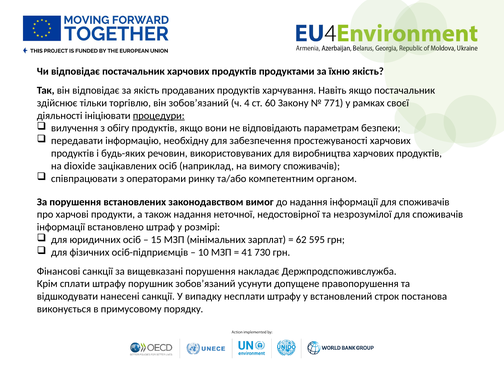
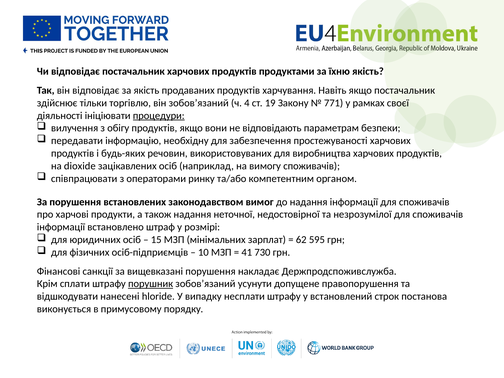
60: 60 -> 19
порушник underline: none -> present
нанесені санкції: санкції -> hloride
